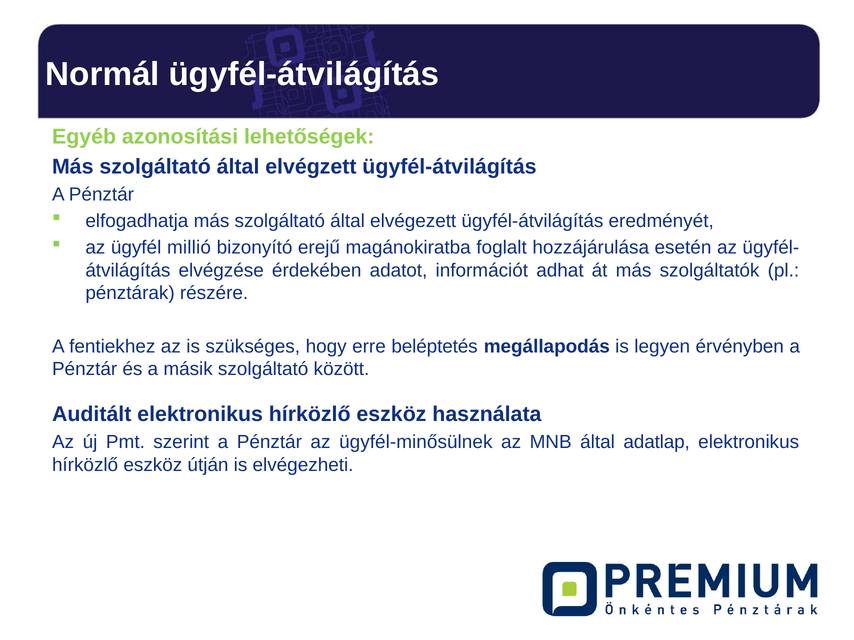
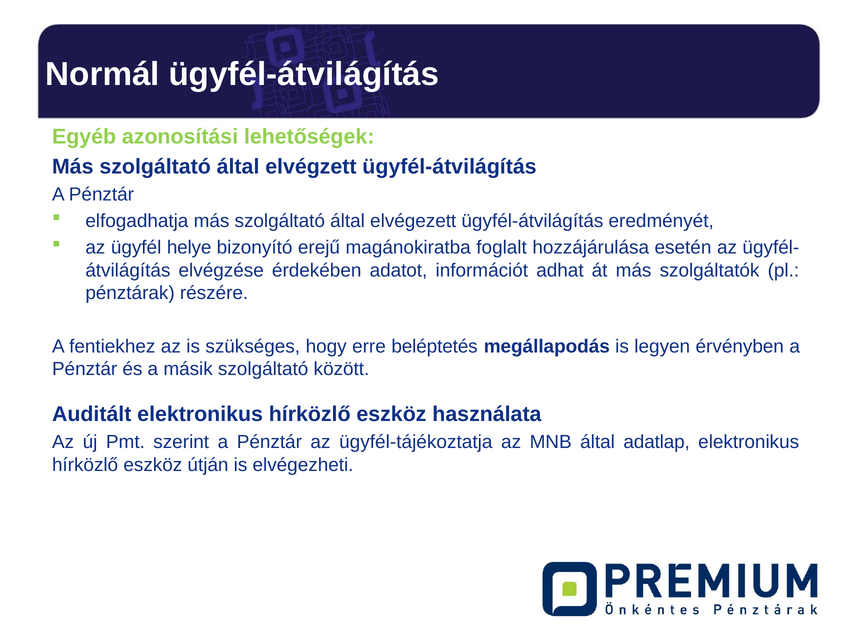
millió: millió -> helye
ügyfél-minősülnek: ügyfél-minősülnek -> ügyfél-tájékoztatja
